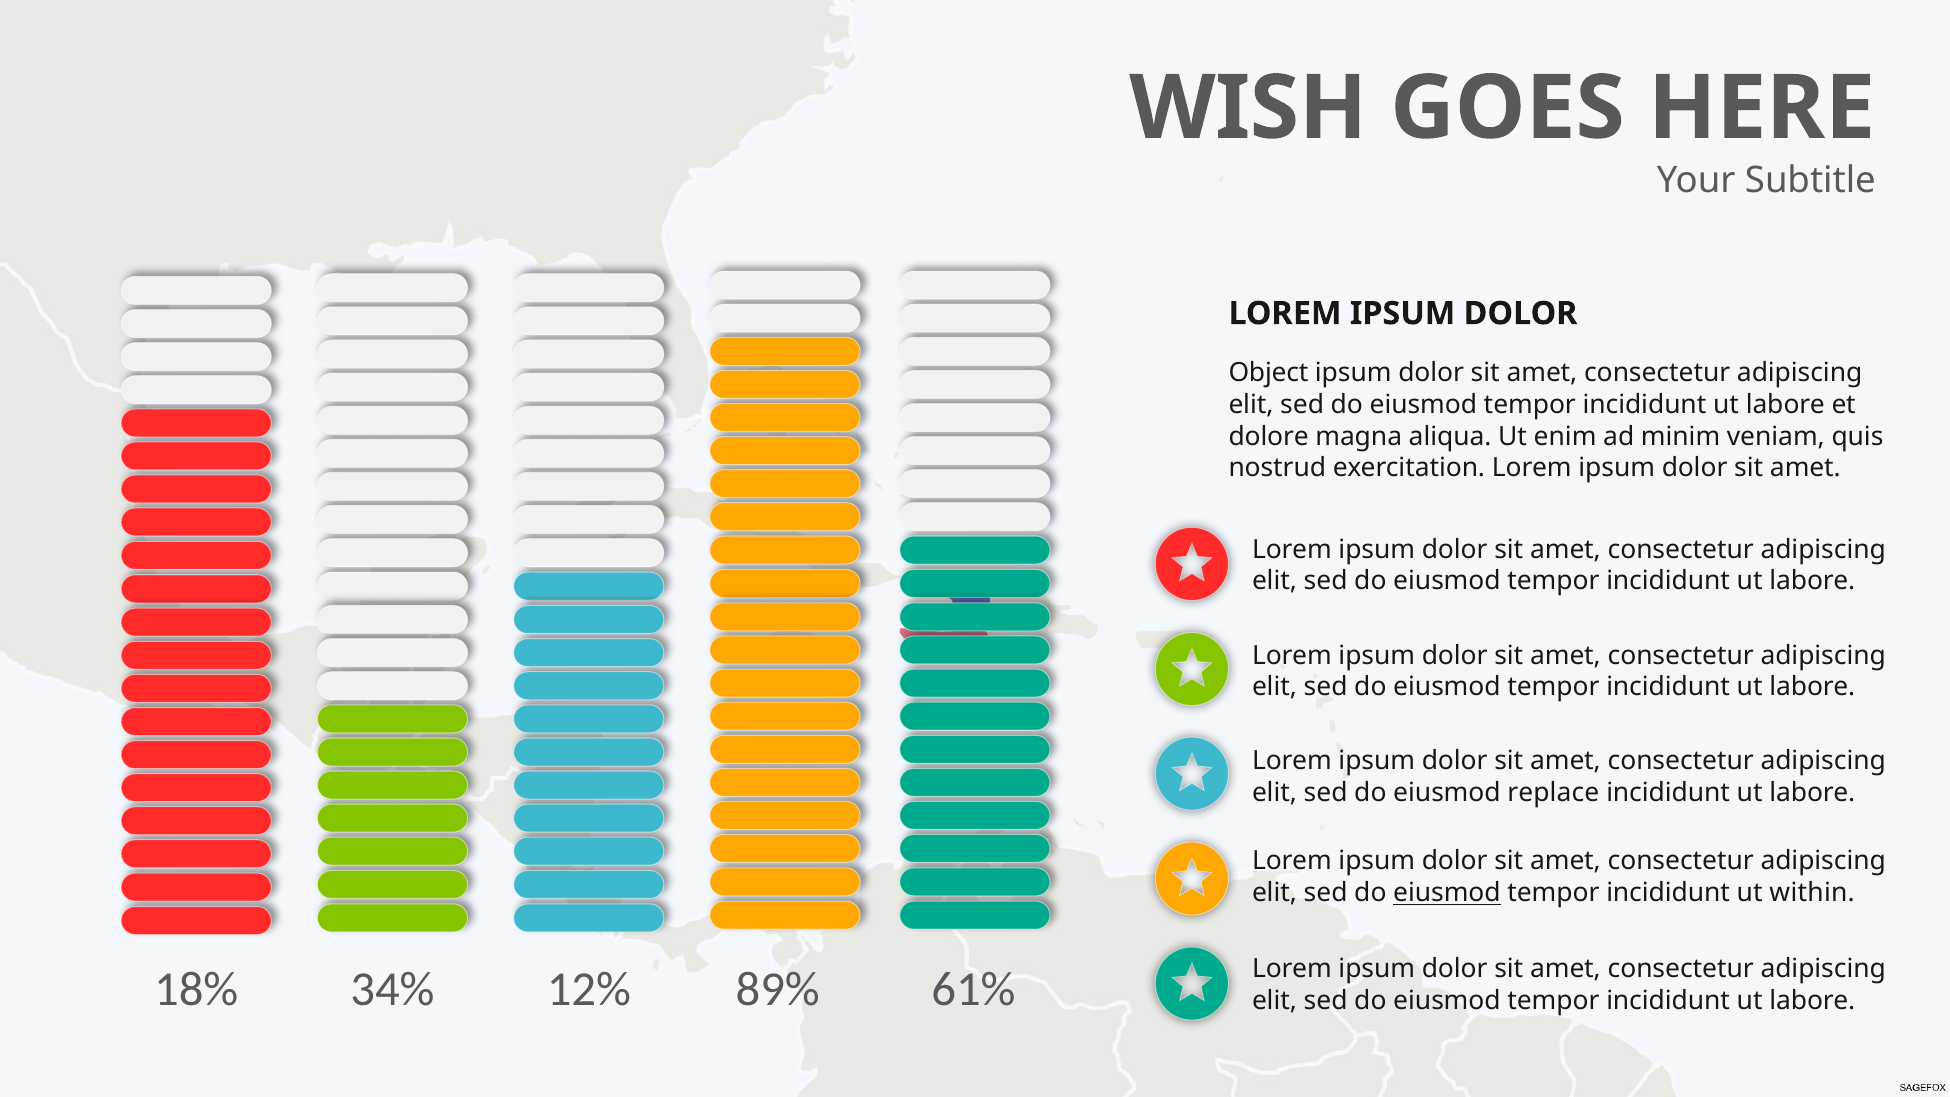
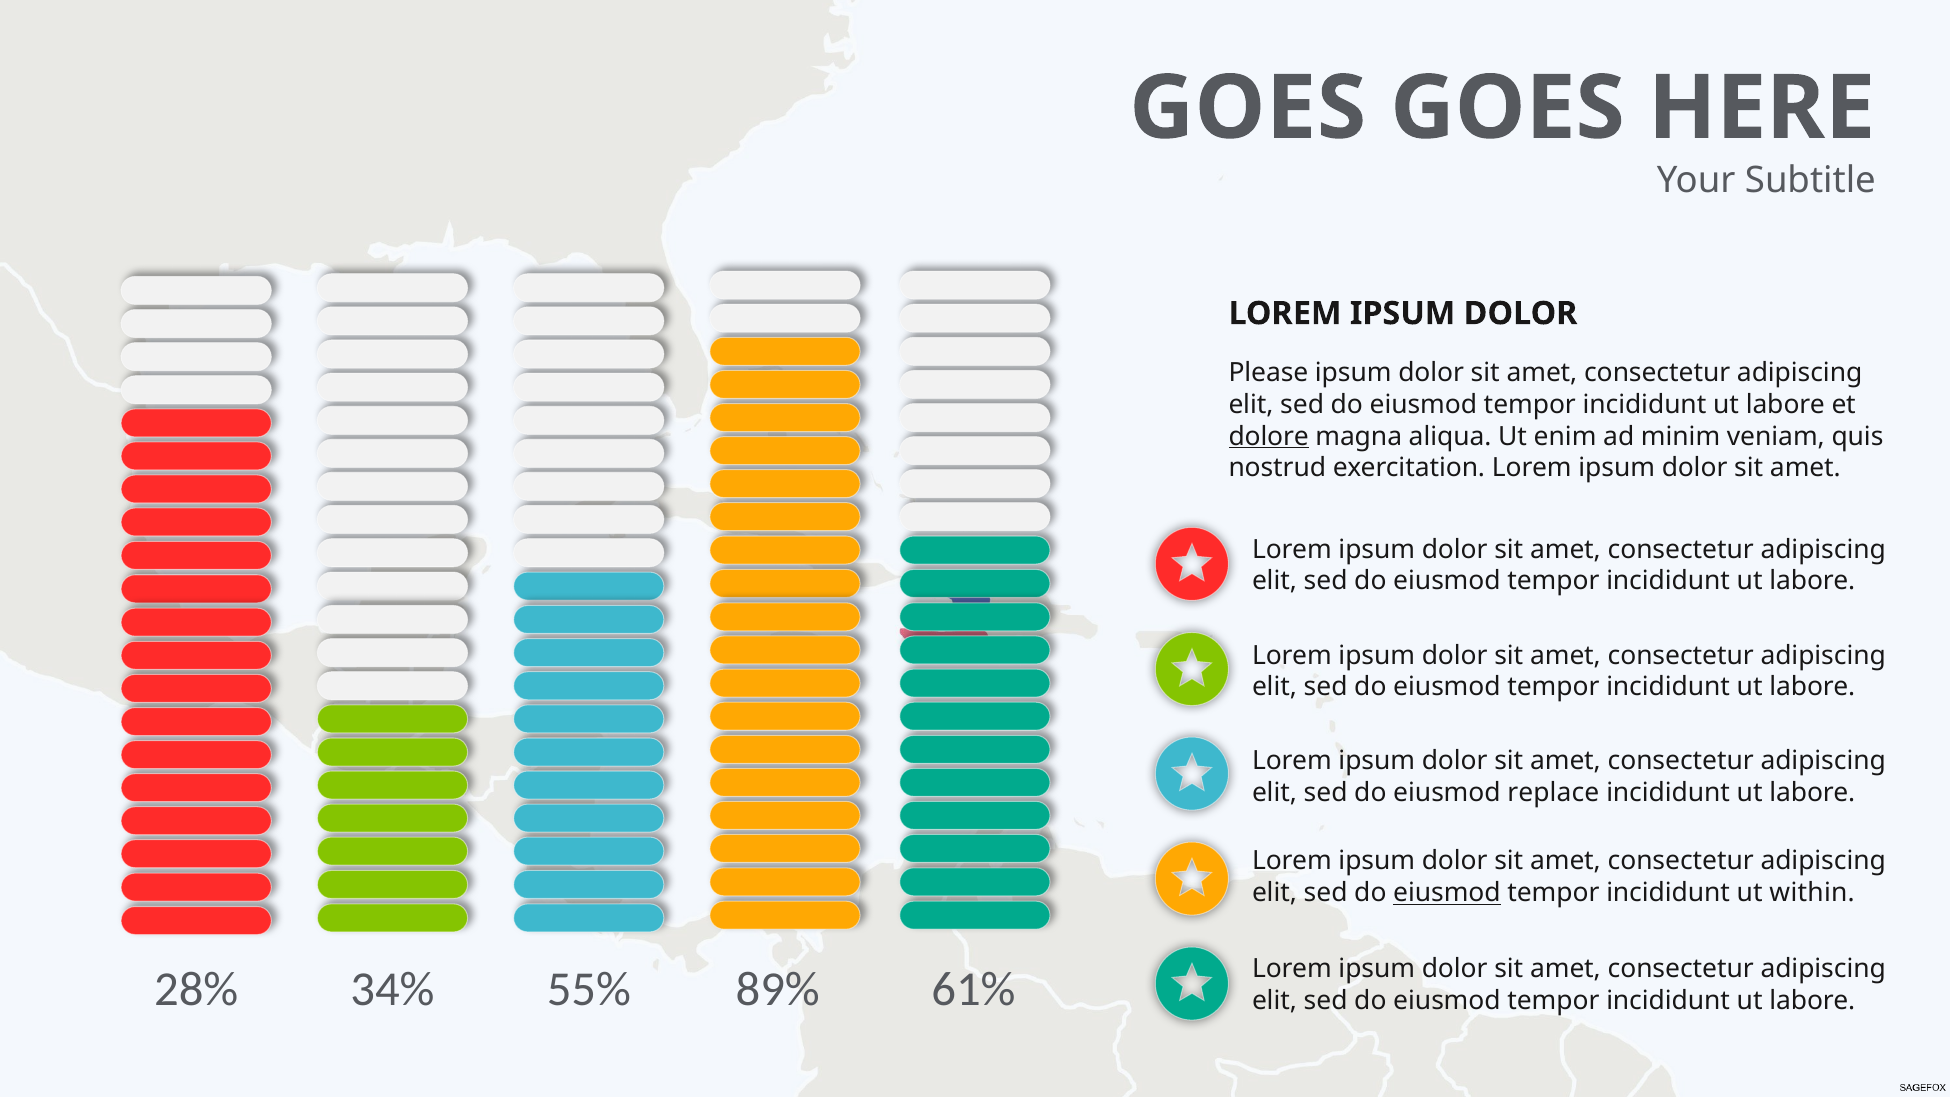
WISH at (1248, 108): WISH -> GOES
Object: Object -> Please
dolore underline: none -> present
18%: 18% -> 28%
12%: 12% -> 55%
